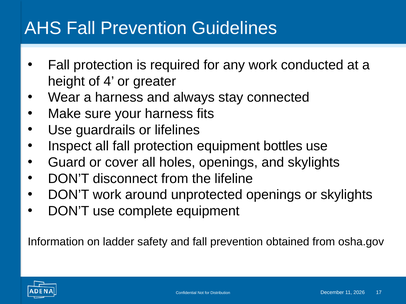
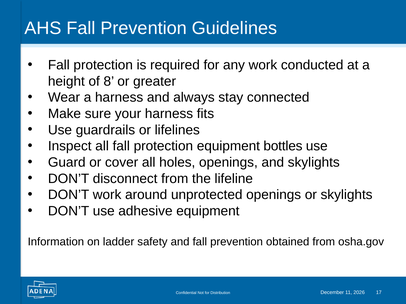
4: 4 -> 8
complete: complete -> adhesive
